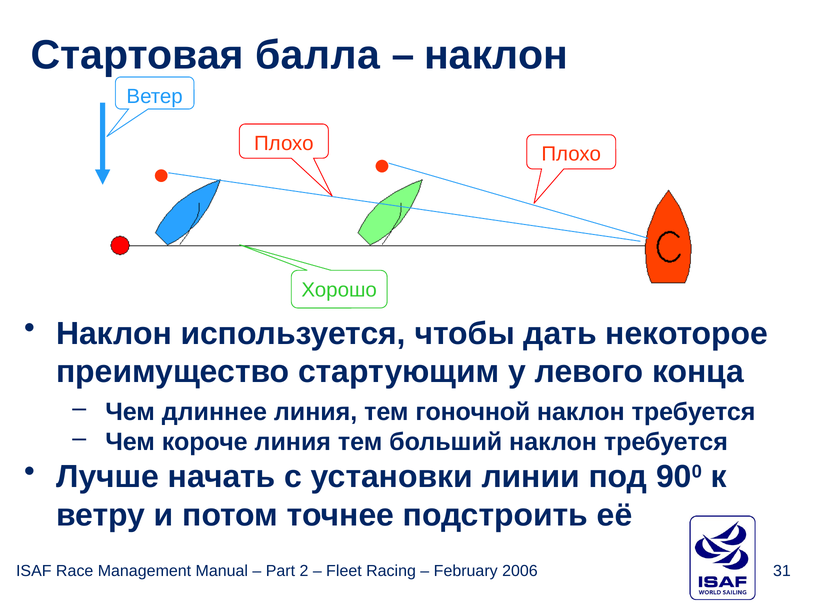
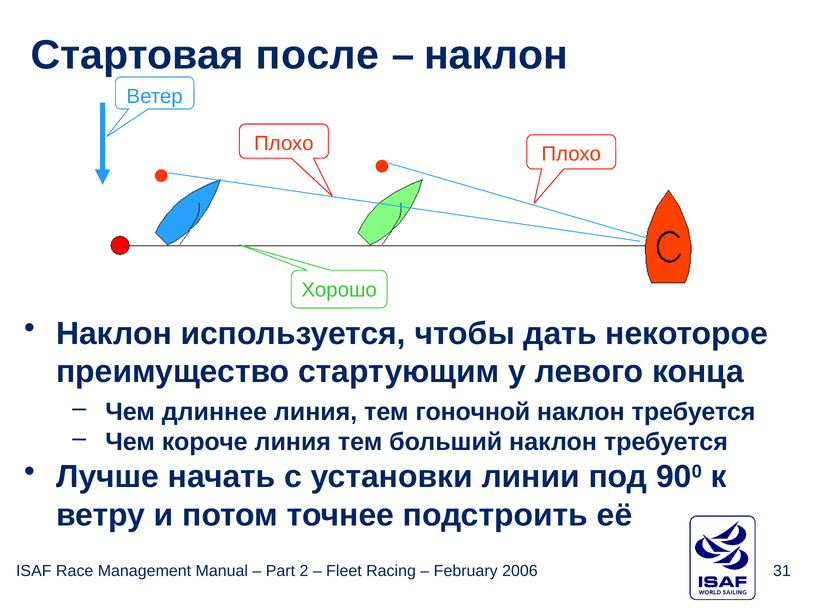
балла: балла -> после
